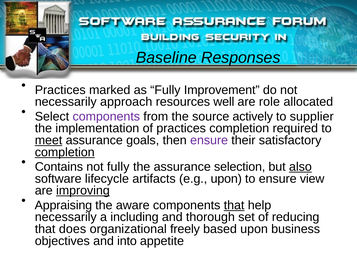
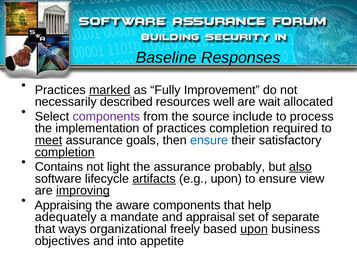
marked underline: none -> present
approach: approach -> described
role: role -> wait
actively: actively -> include
supplier: supplier -> process
ensure at (209, 140) colour: purple -> blue
not fully: fully -> light
selection: selection -> probably
artifacts underline: none -> present
that at (234, 205) underline: present -> none
necessarily at (66, 217): necessarily -> adequately
including: including -> mandate
thorough: thorough -> appraisal
reducing: reducing -> separate
does: does -> ways
upon at (254, 229) underline: none -> present
